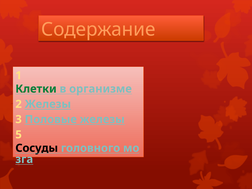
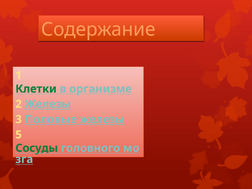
Сосуды colour: black -> green
